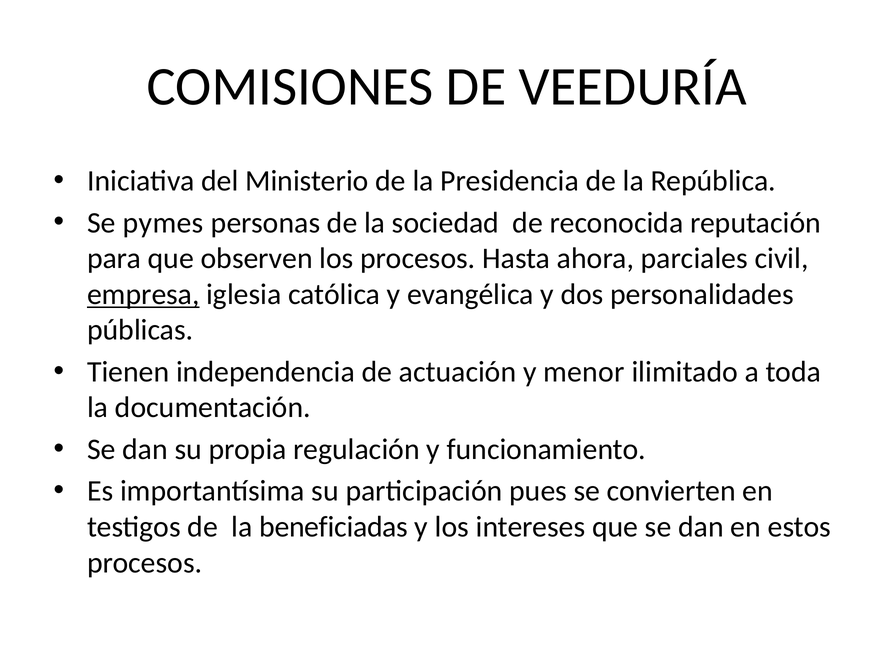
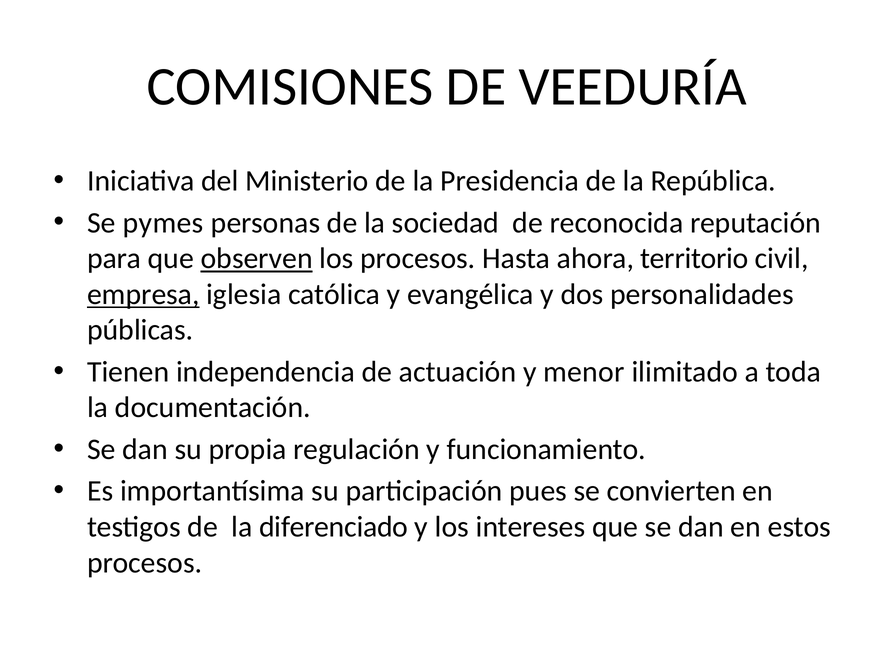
observen underline: none -> present
parciales: parciales -> territorio
beneficiadas: beneficiadas -> diferenciado
